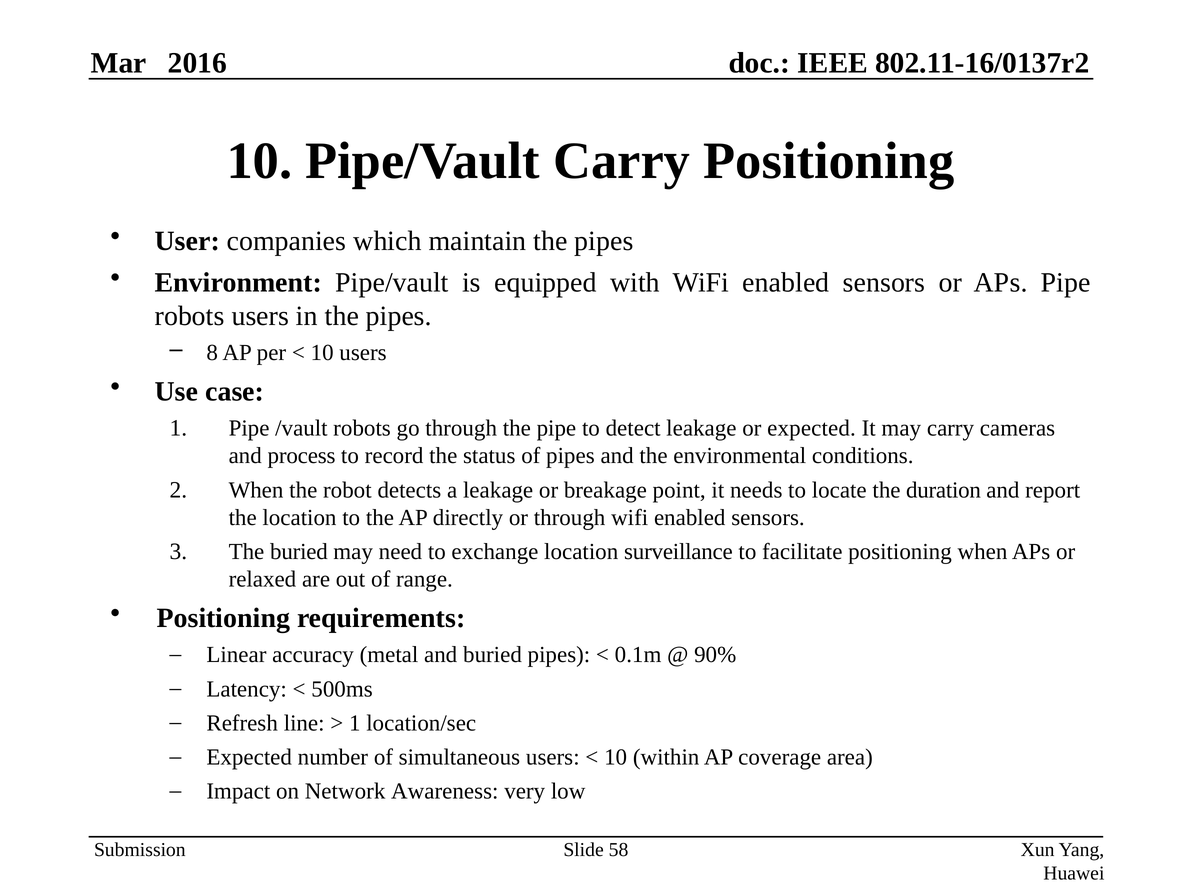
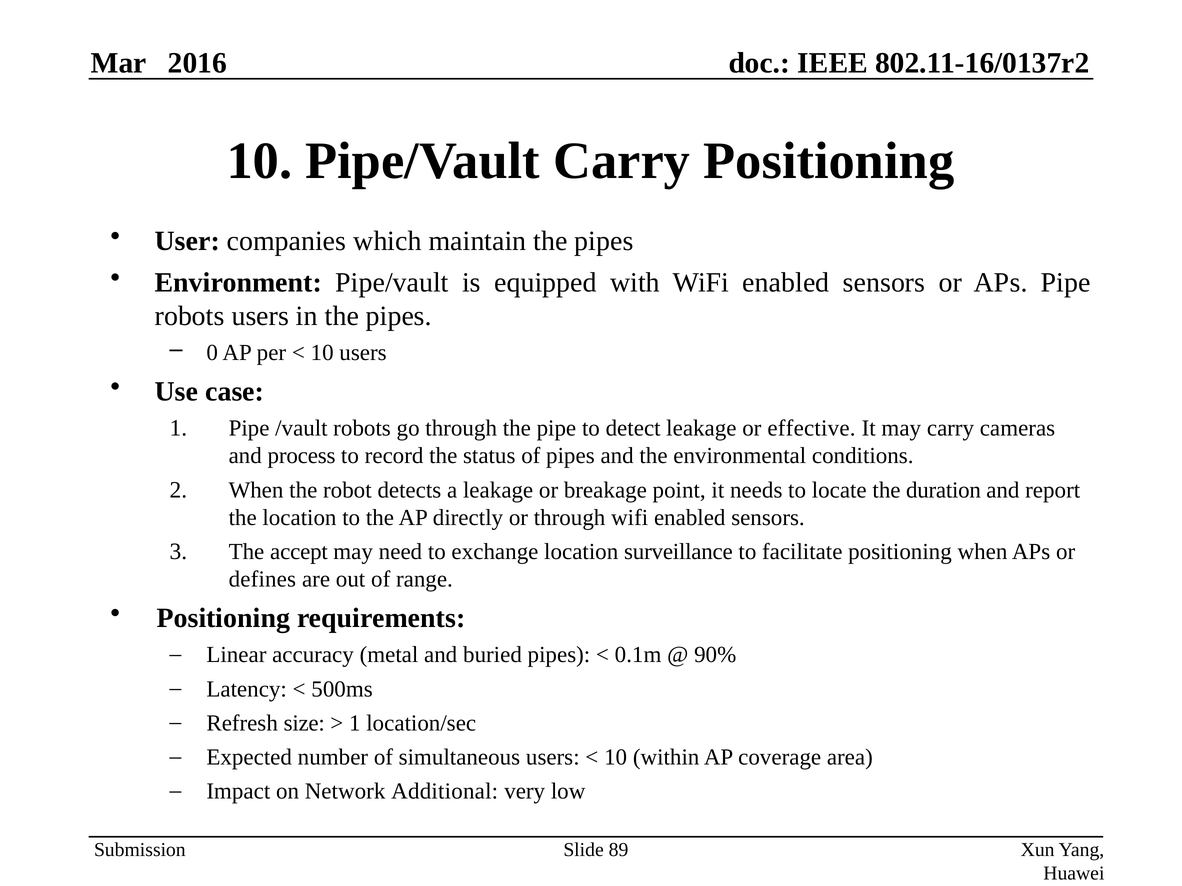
8: 8 -> 0
or expected: expected -> effective
The buried: buried -> accept
relaxed: relaxed -> defines
line: line -> size
Awareness: Awareness -> Additional
58: 58 -> 89
